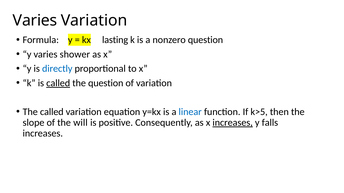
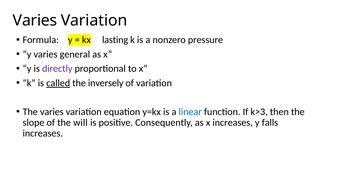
nonzero question: question -> pressure
shower: shower -> general
directly colour: blue -> purple
the question: question -> inversely
The called: called -> varies
k>5: k>5 -> k>3
increases at (233, 123) underline: present -> none
